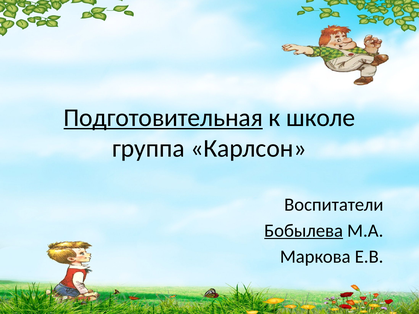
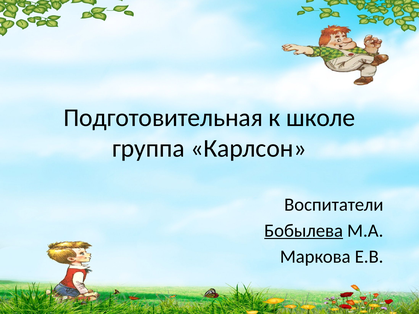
Подготовительная underline: present -> none
